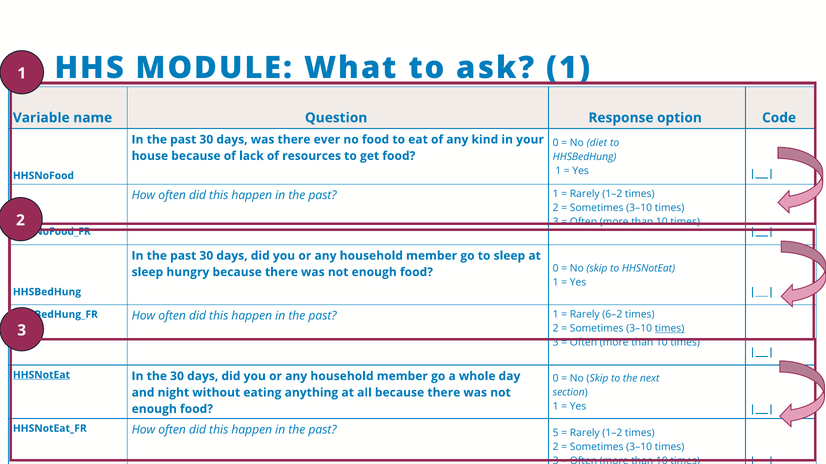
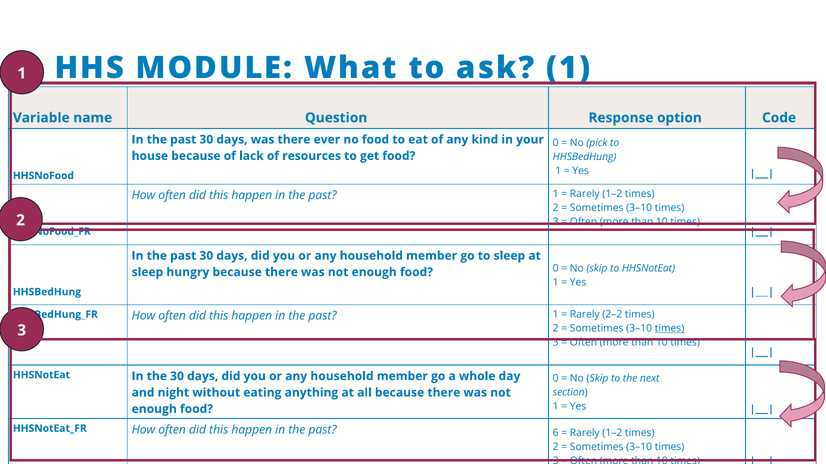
diet: diet -> pick
6–2: 6–2 -> 2–2
HHSNotEat at (41, 375) underline: present -> none
5: 5 -> 6
